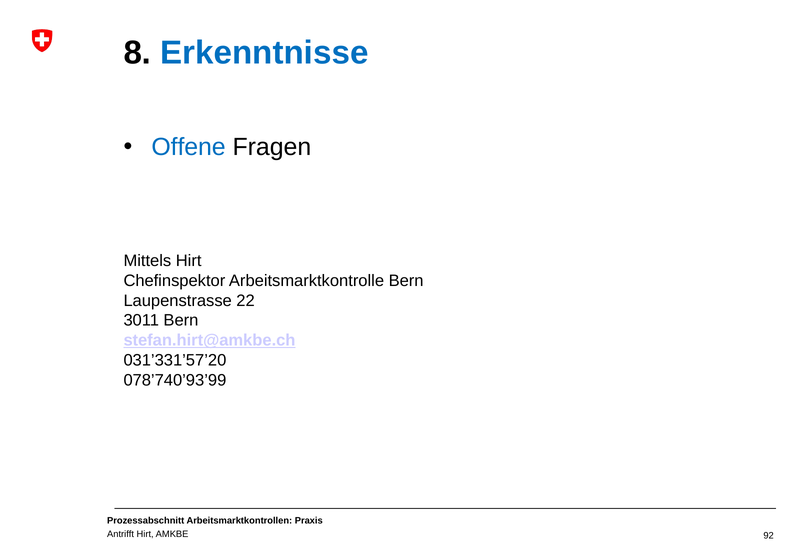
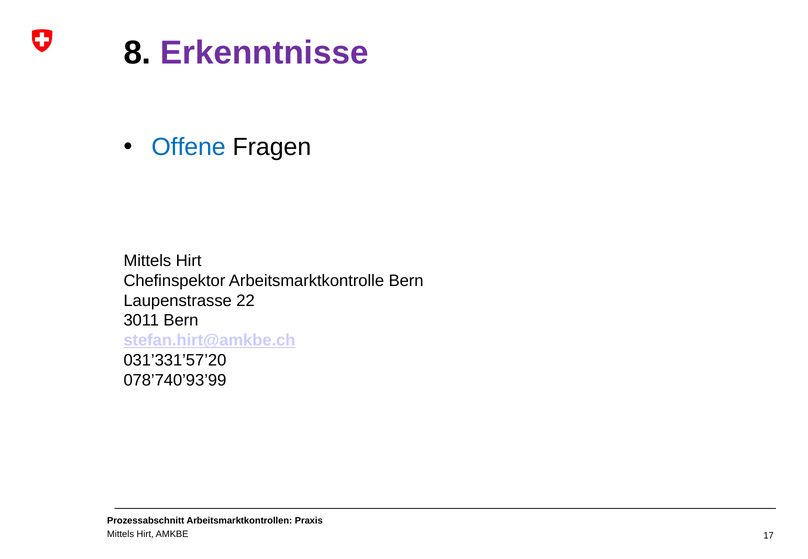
Erkenntnisse colour: blue -> purple
Antrifft at (121, 535): Antrifft -> Mittels
92: 92 -> 17
